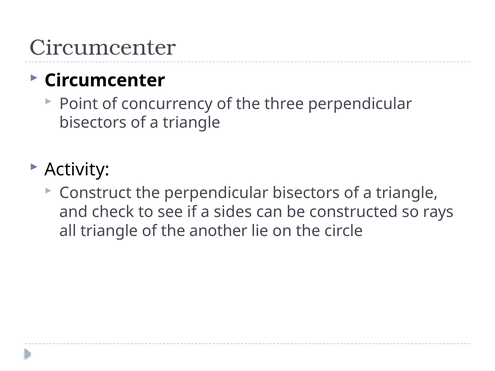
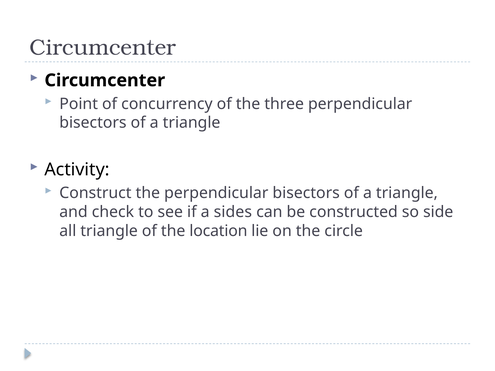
rays: rays -> side
another: another -> location
